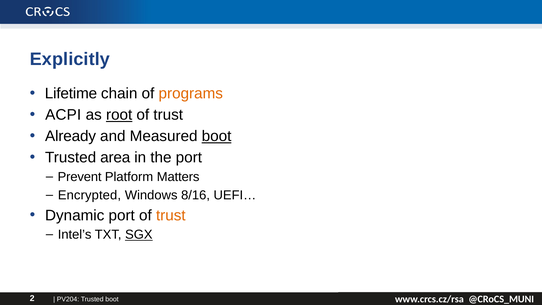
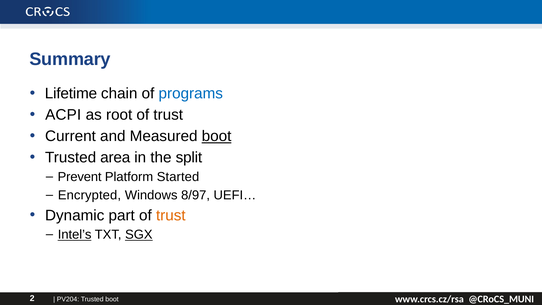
Explicitly: Explicitly -> Summary
programs colour: orange -> blue
root underline: present -> none
Already: Already -> Current
the port: port -> split
Matters: Matters -> Started
8/16: 8/16 -> 8/97
Dynamic port: port -> part
Intel’s underline: none -> present
